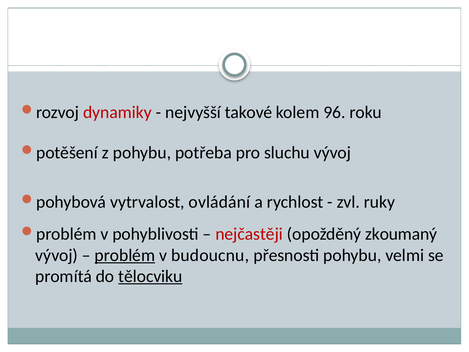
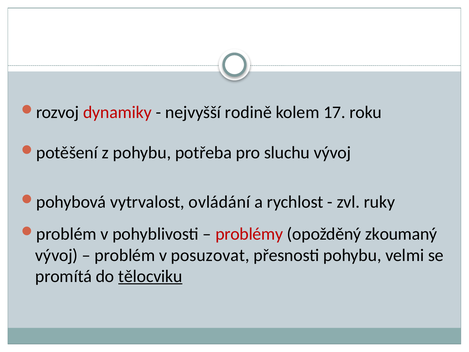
takové: takové -> rodině
96: 96 -> 17
nejčastěji: nejčastěji -> problémy
problém underline: present -> none
budoucnu: budoucnu -> posuzovat
